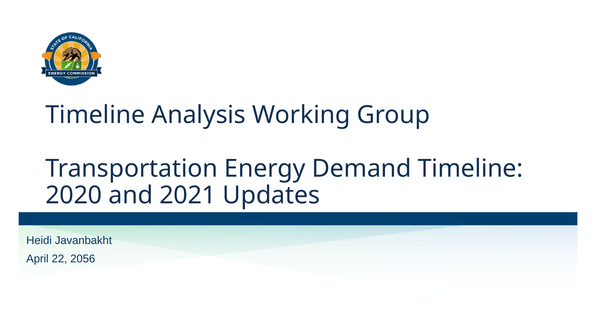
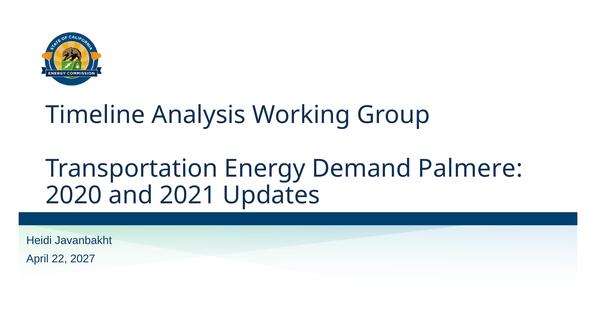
Demand Timeline: Timeline -> Palmere
2056: 2056 -> 2027
